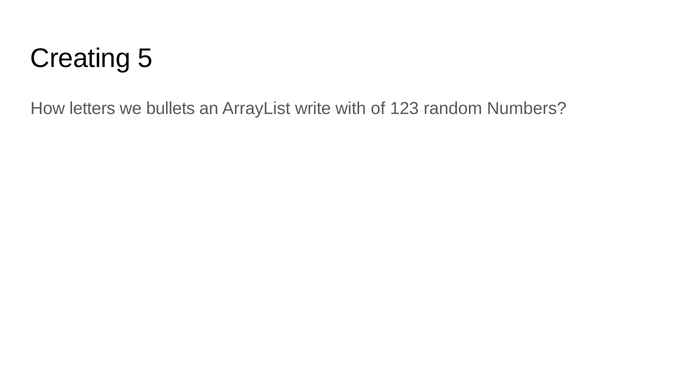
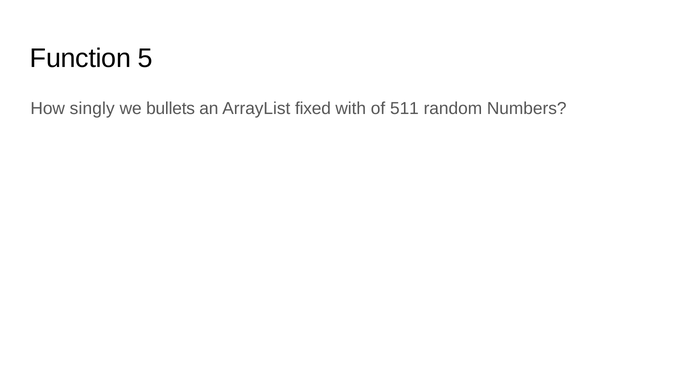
Creating: Creating -> Function
letters: letters -> singly
write: write -> fixed
123: 123 -> 511
